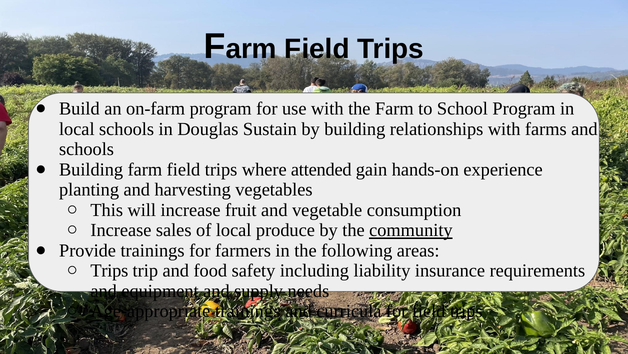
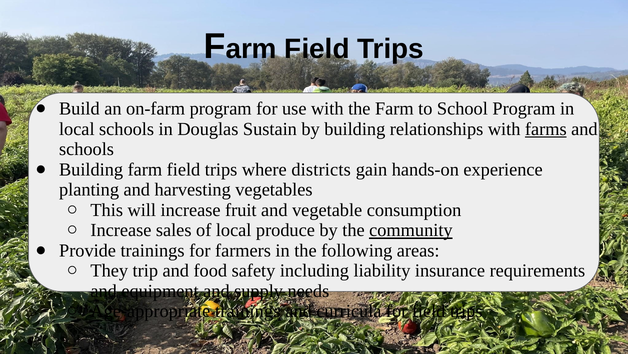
farms underline: none -> present
attended: attended -> districts
Trips at (109, 270): Trips -> They
